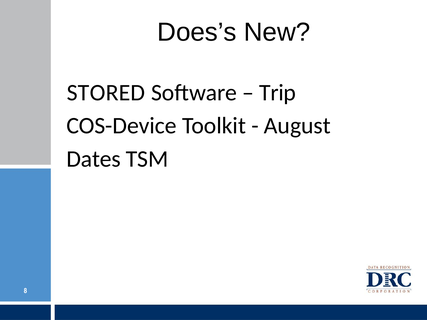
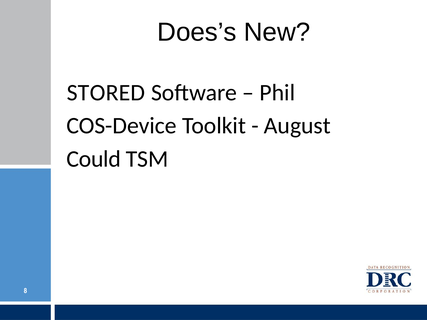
Trip: Trip -> Phil
Dates: Dates -> Could
